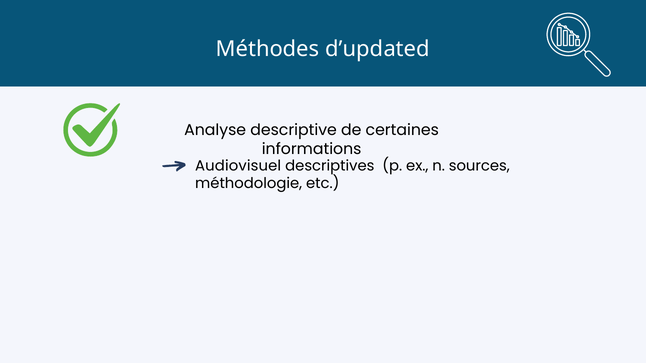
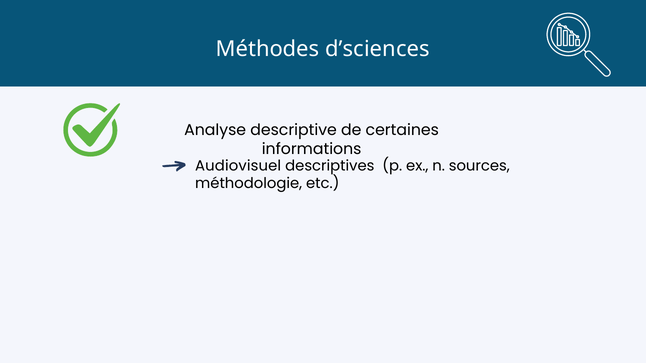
d’updated: d’updated -> d’sciences
